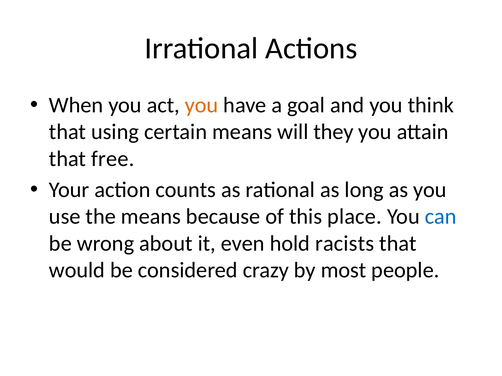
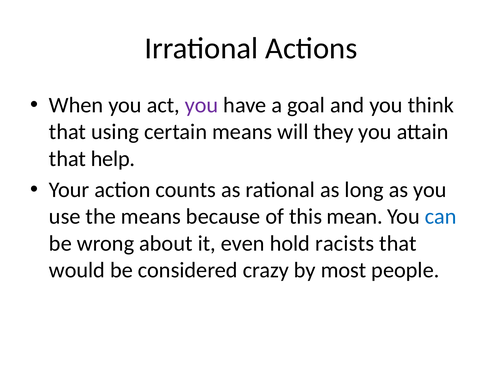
you at (202, 105) colour: orange -> purple
free: free -> help
place: place -> mean
